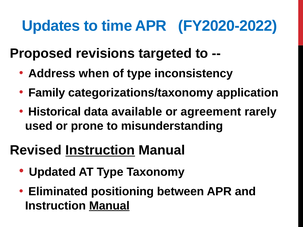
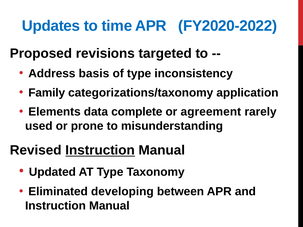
when: when -> basis
Historical: Historical -> Elements
available: available -> complete
positioning: positioning -> developing
Manual at (109, 206) underline: present -> none
